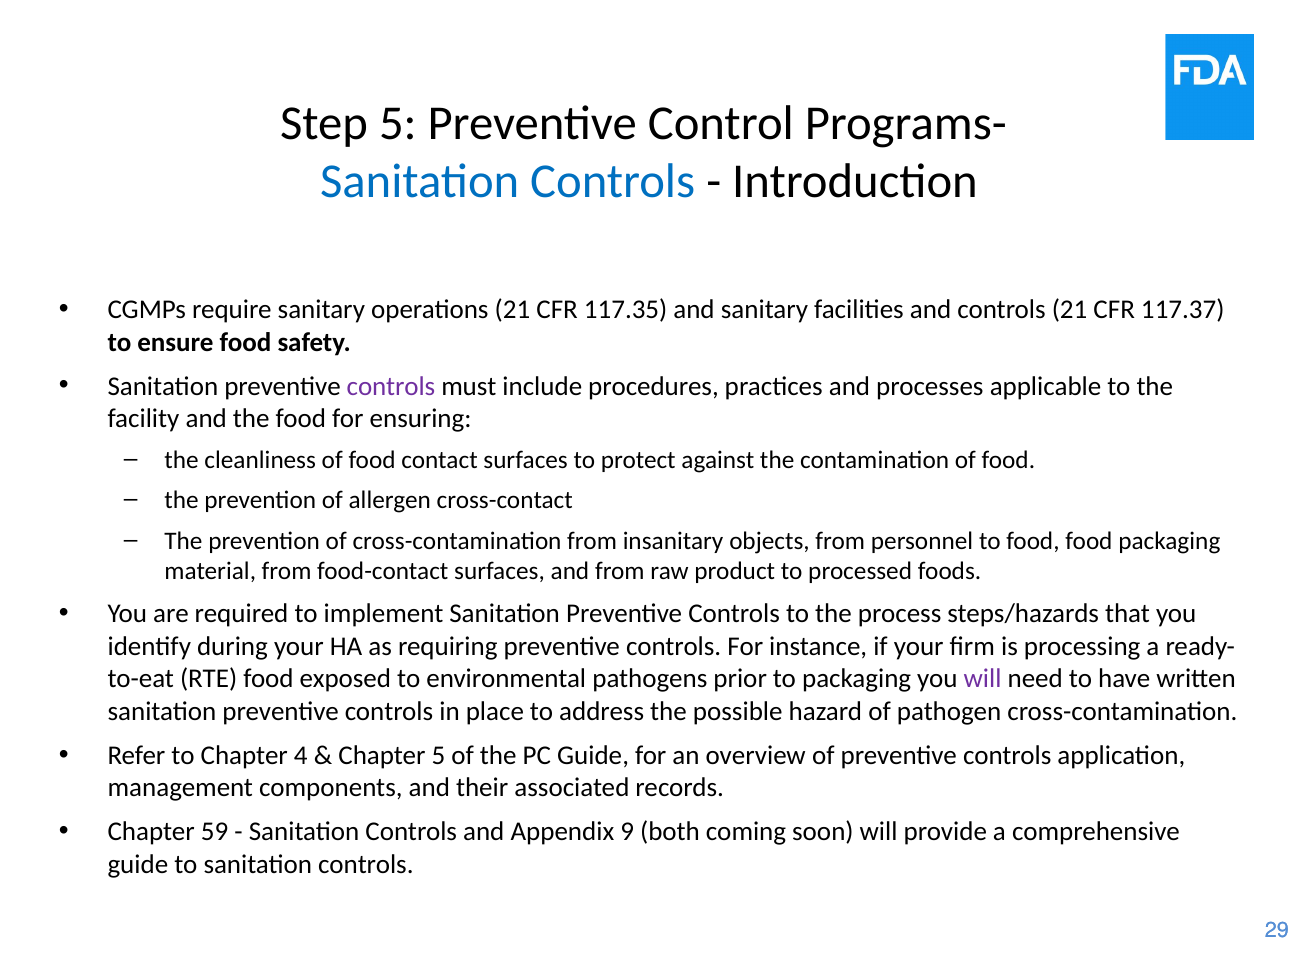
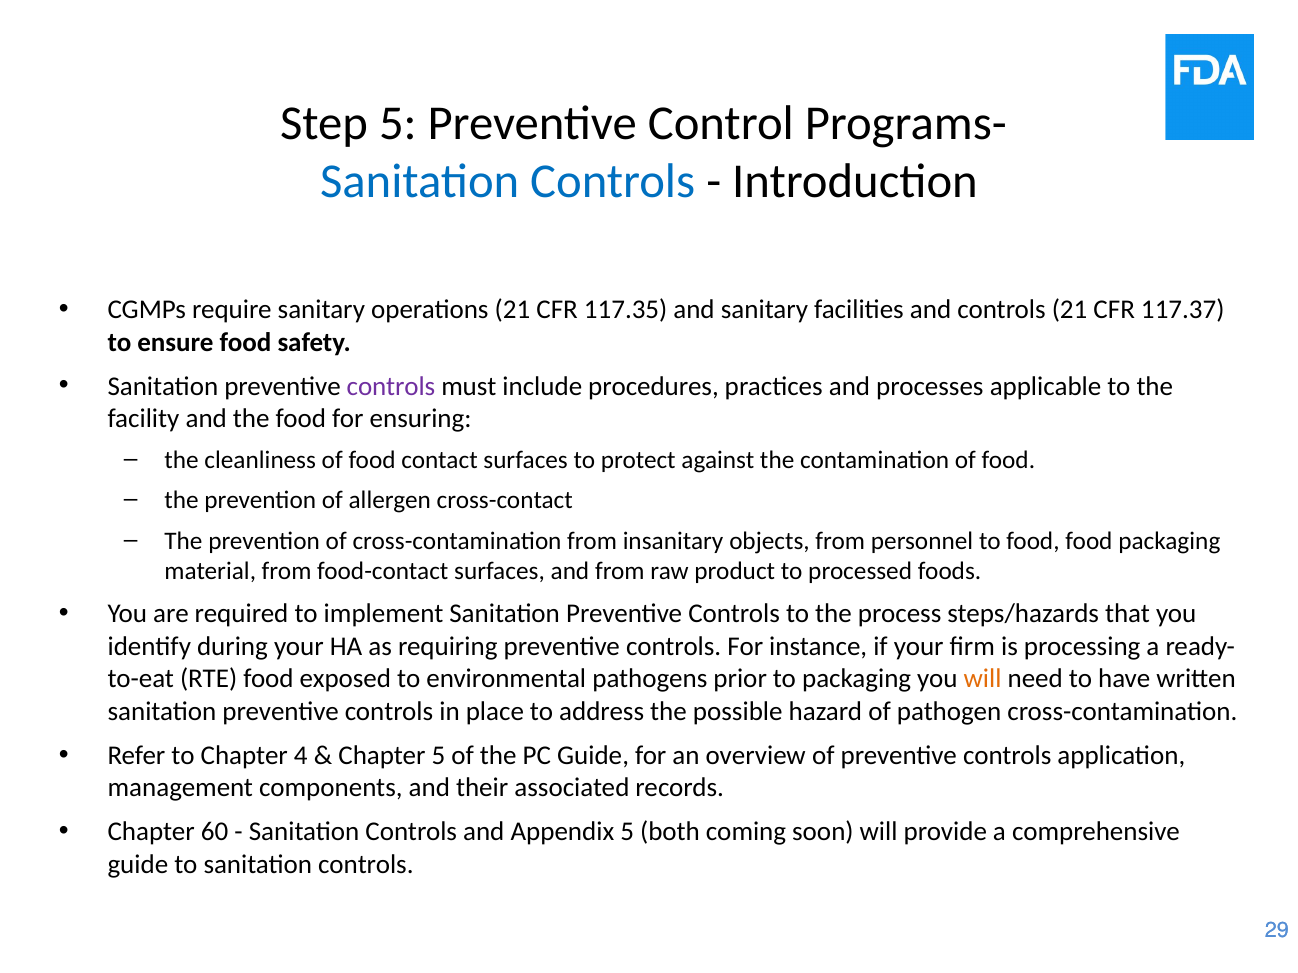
will at (983, 679) colour: purple -> orange
59: 59 -> 60
Appendix 9: 9 -> 5
